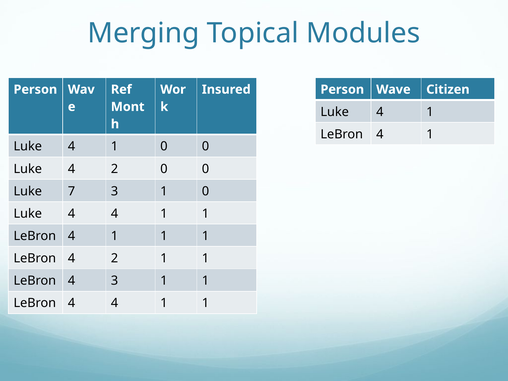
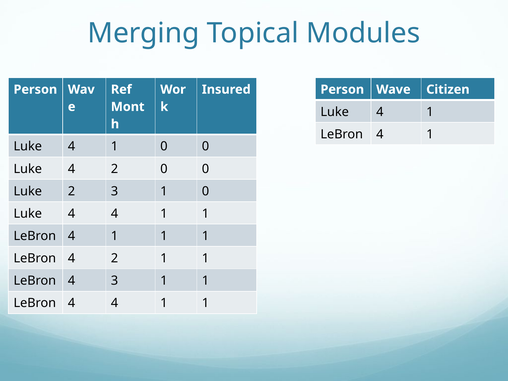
Luke 7: 7 -> 2
